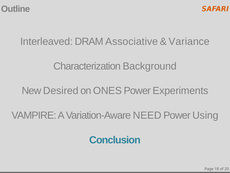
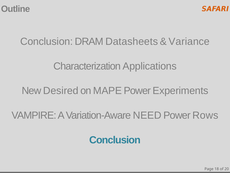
Interleaved at (47, 41): Interleaved -> Conclusion
Associative: Associative -> Datasheets
Background: Background -> Applications
ONES: ONES -> MAPE
Using: Using -> Rows
